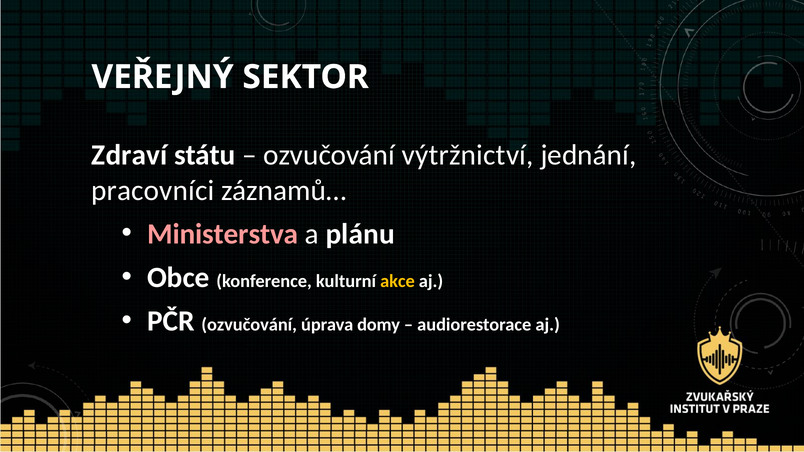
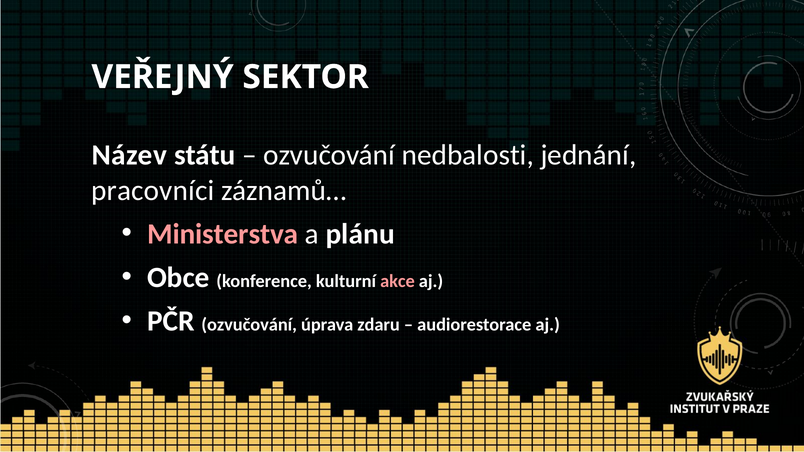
Zdraví: Zdraví -> Název
výtržnictví: výtržnictví -> nedbalosti
akce colour: yellow -> pink
domy: domy -> zdaru
